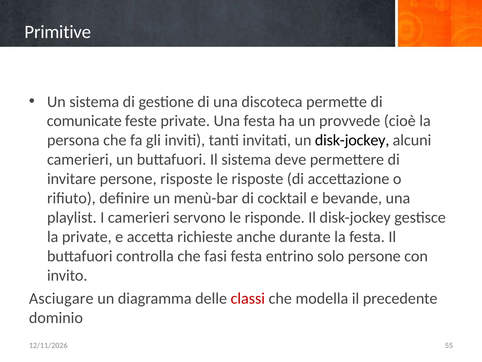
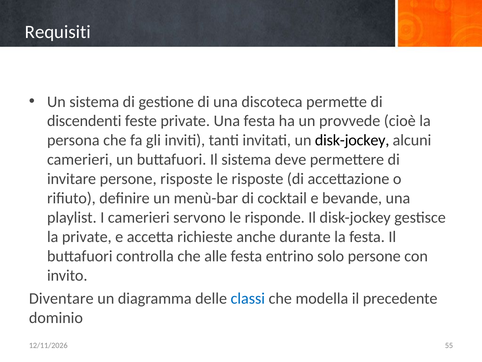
Primitive: Primitive -> Requisiti
comunicate: comunicate -> discendenti
fasi: fasi -> alle
Asciugare: Asciugare -> Diventare
classi colour: red -> blue
